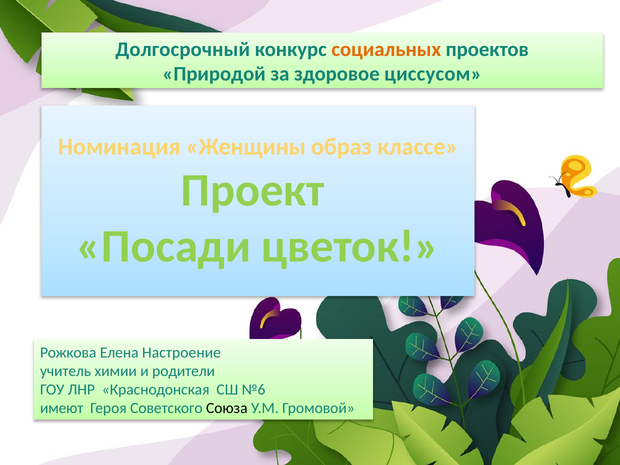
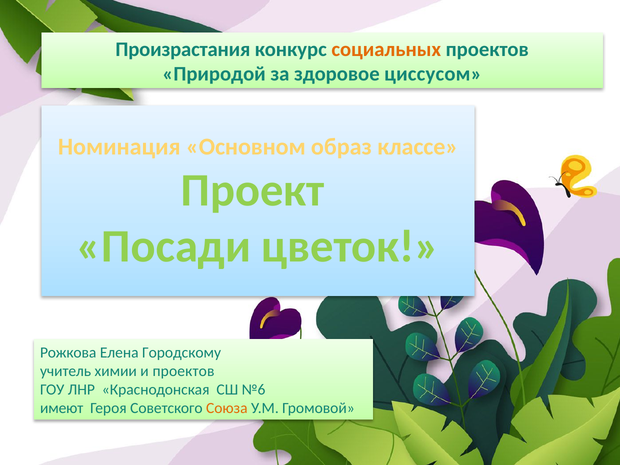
Долгосрочный: Долгосрочный -> Произрастания
Женщины: Женщины -> Основном
Настроение: Настроение -> Городскому
и родители: родители -> проектов
Союза colour: black -> orange
